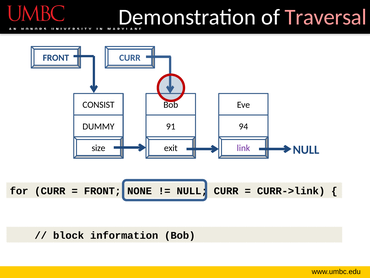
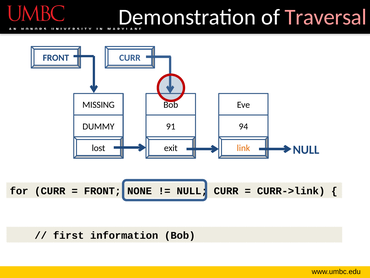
CONSIST: CONSIST -> MISSING
size: size -> lost
link colour: purple -> orange
block: block -> first
